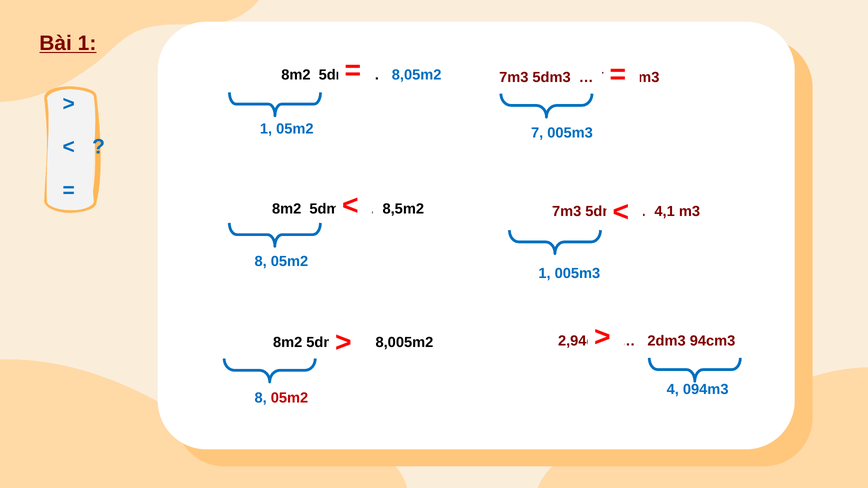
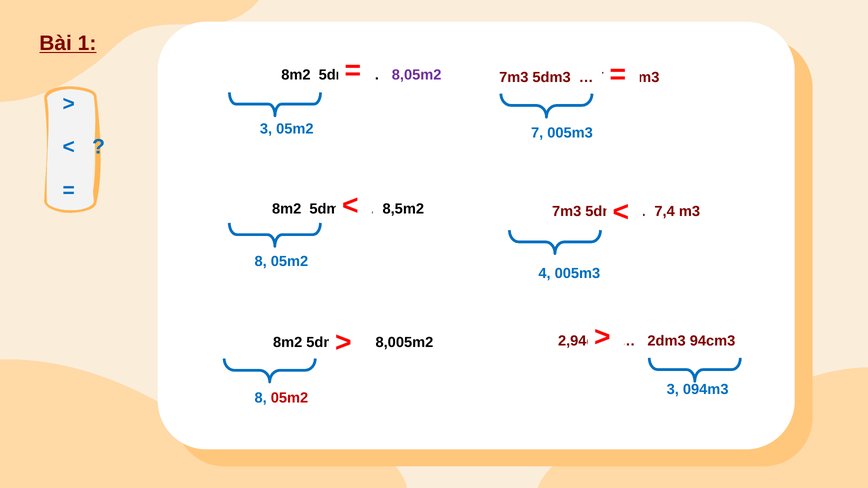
8,05m2 colour: blue -> purple
1 at (266, 129): 1 -> 3
4,1: 4,1 -> 7,4
1 at (545, 274): 1 -> 4
4 at (673, 390): 4 -> 3
